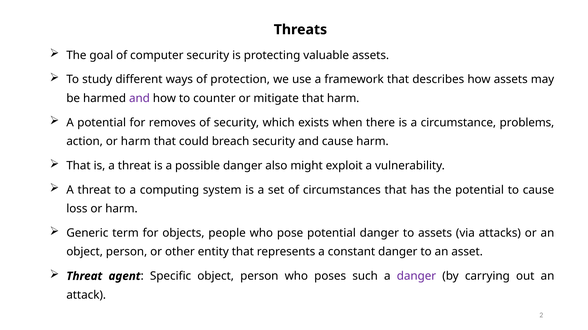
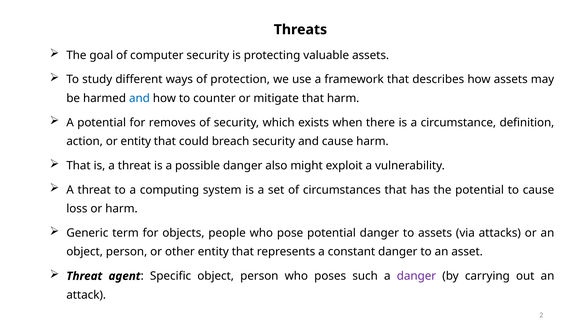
and at (139, 98) colour: purple -> blue
problems: problems -> definition
action or harm: harm -> entity
